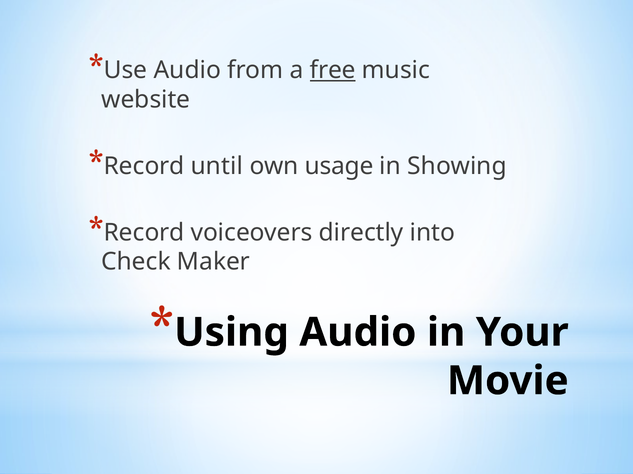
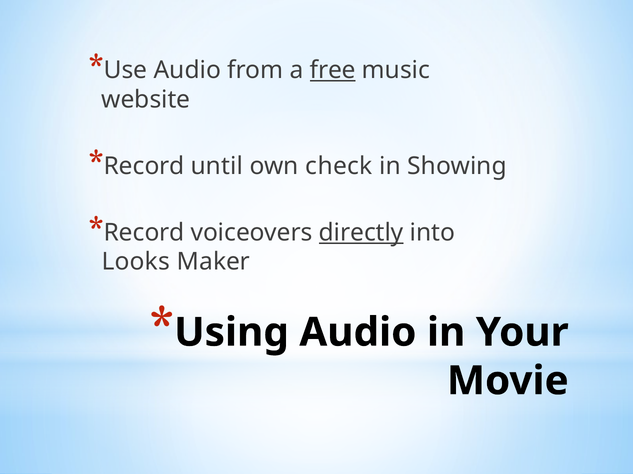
usage: usage -> check
directly underline: none -> present
Check: Check -> Looks
